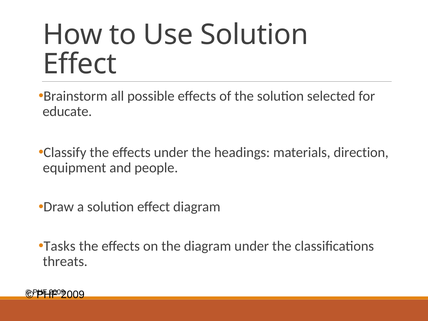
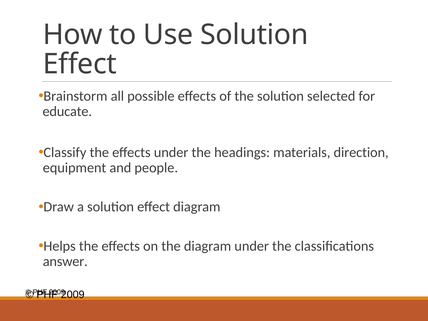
Tasks: Tasks -> Helps
threats: threats -> answer
